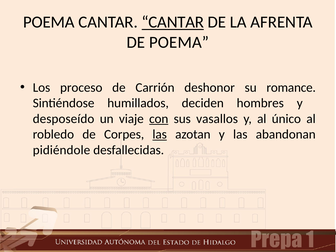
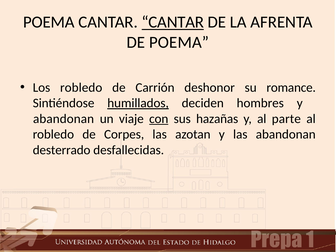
Los proceso: proceso -> robledo
humillados underline: none -> present
desposeído at (64, 119): desposeído -> abandonan
vasallos: vasallos -> hazañas
único: único -> parte
las at (160, 134) underline: present -> none
pidiéndole: pidiéndole -> desterrado
